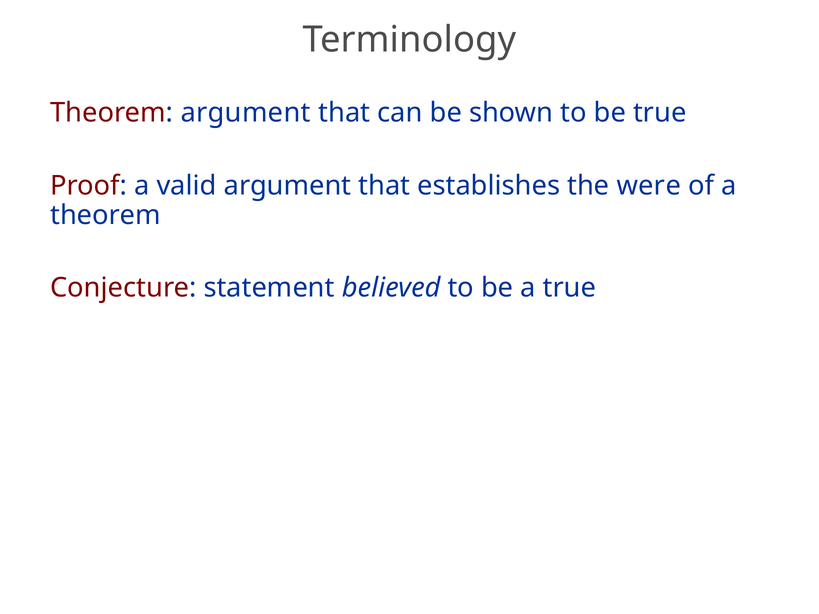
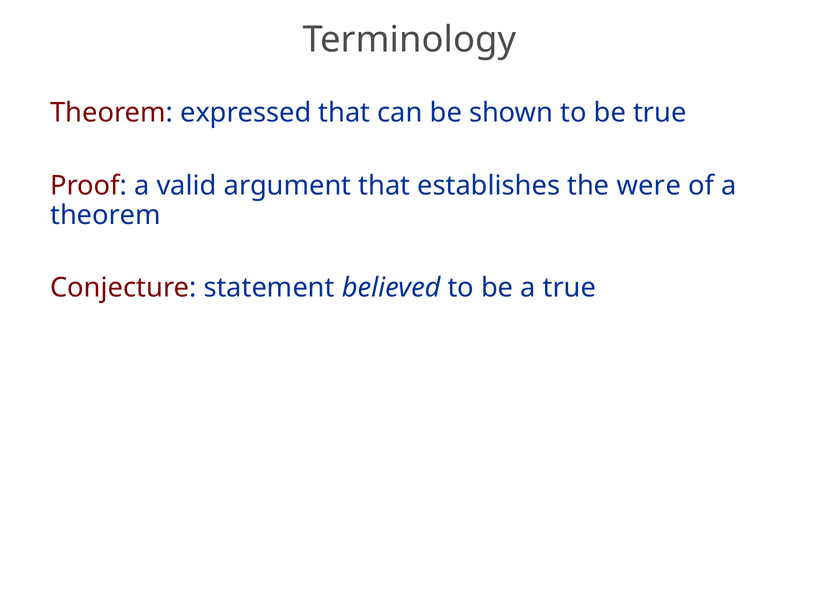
Theorem argument: argument -> expressed
